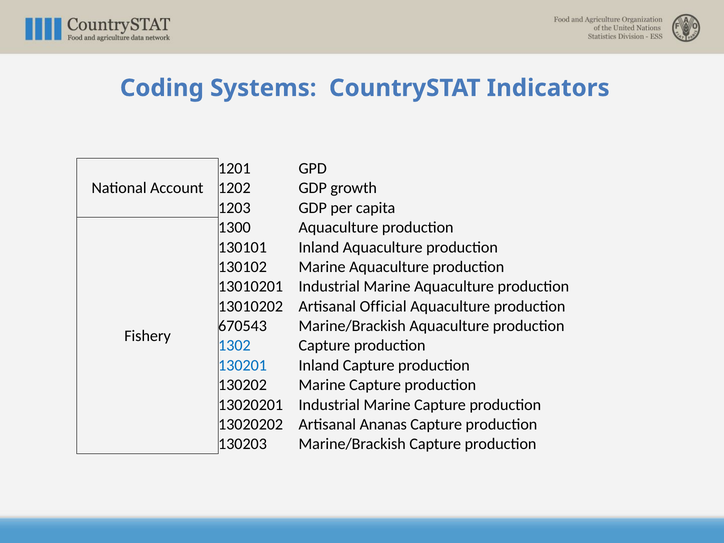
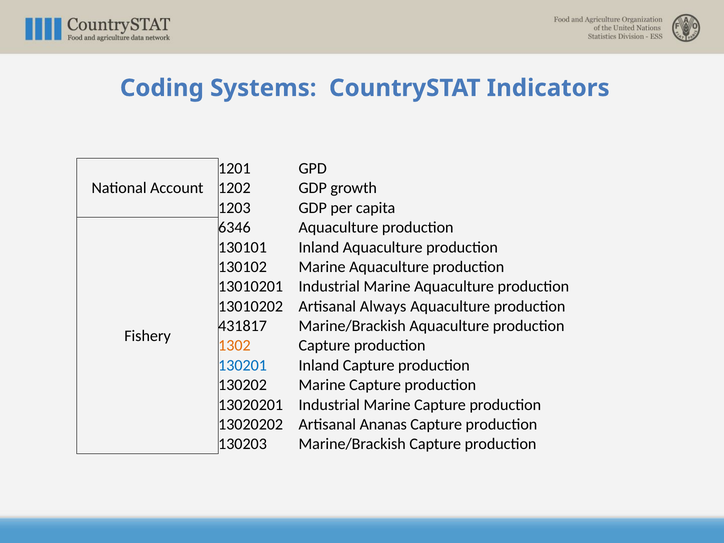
1300: 1300 -> 6346
Official: Official -> Always
670543: 670543 -> 431817
1302 colour: blue -> orange
